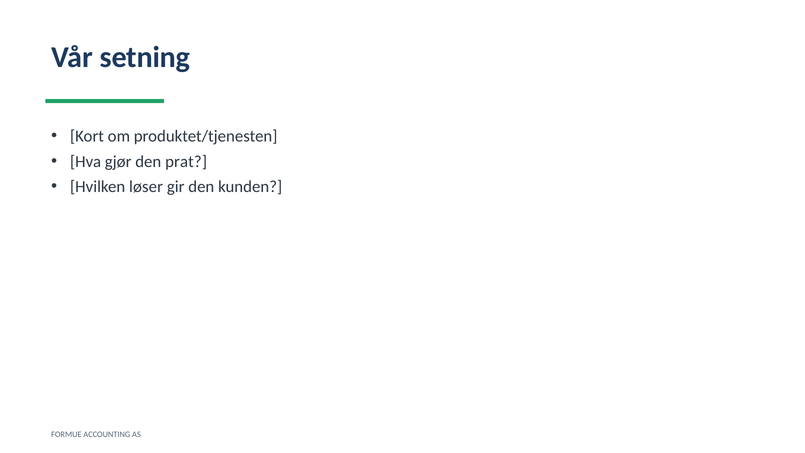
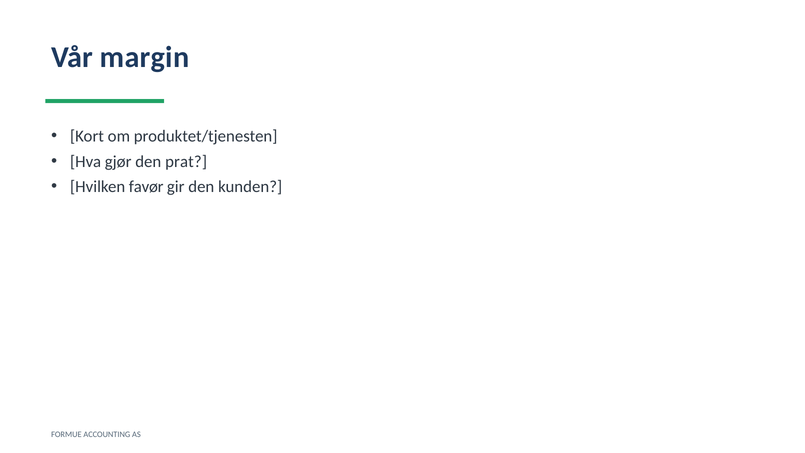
setning: setning -> margin
løser: løser -> favør
